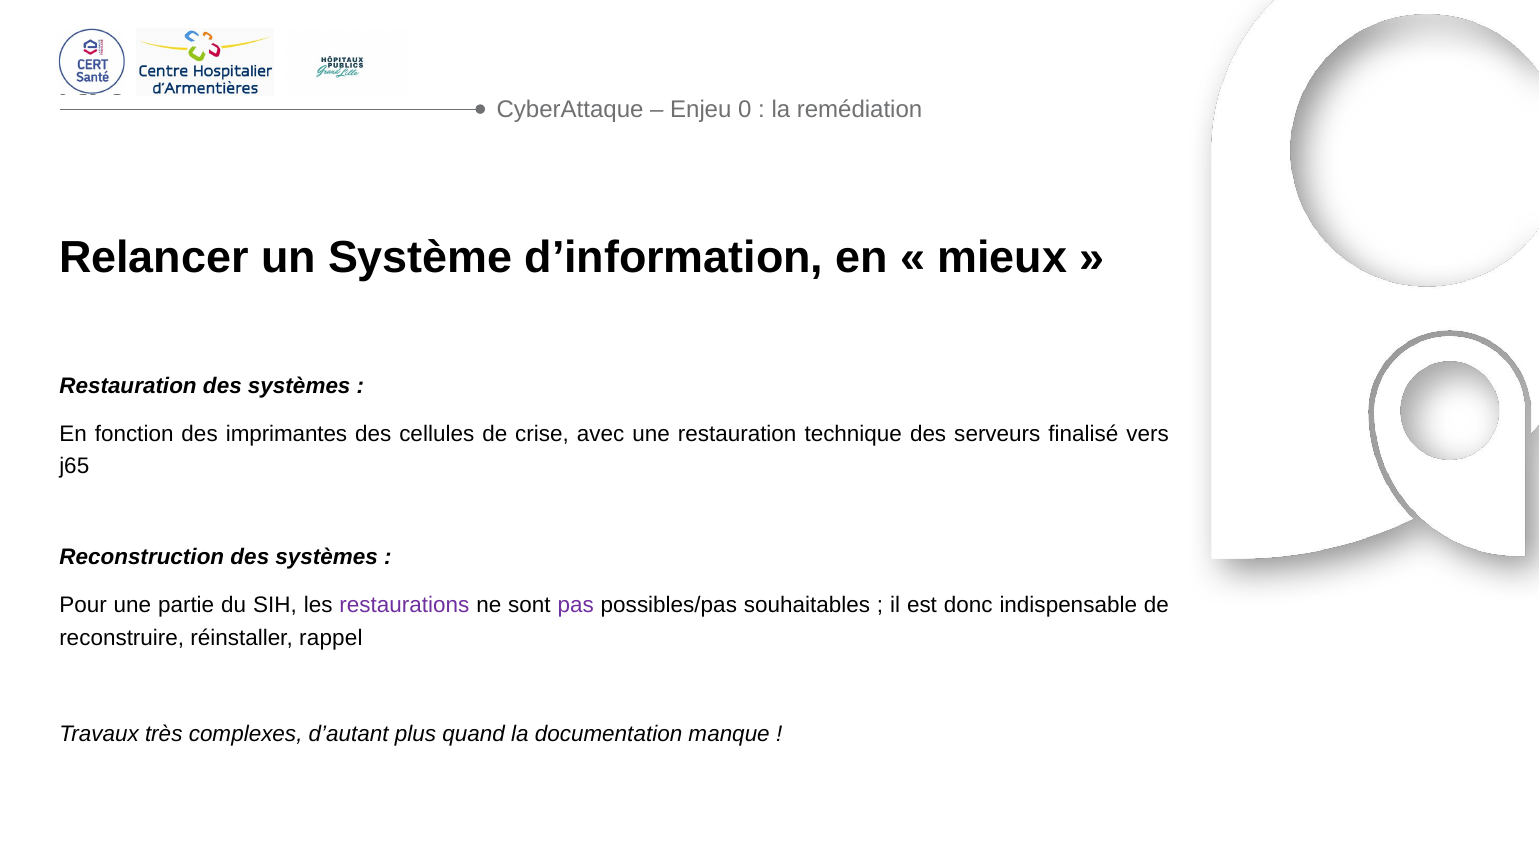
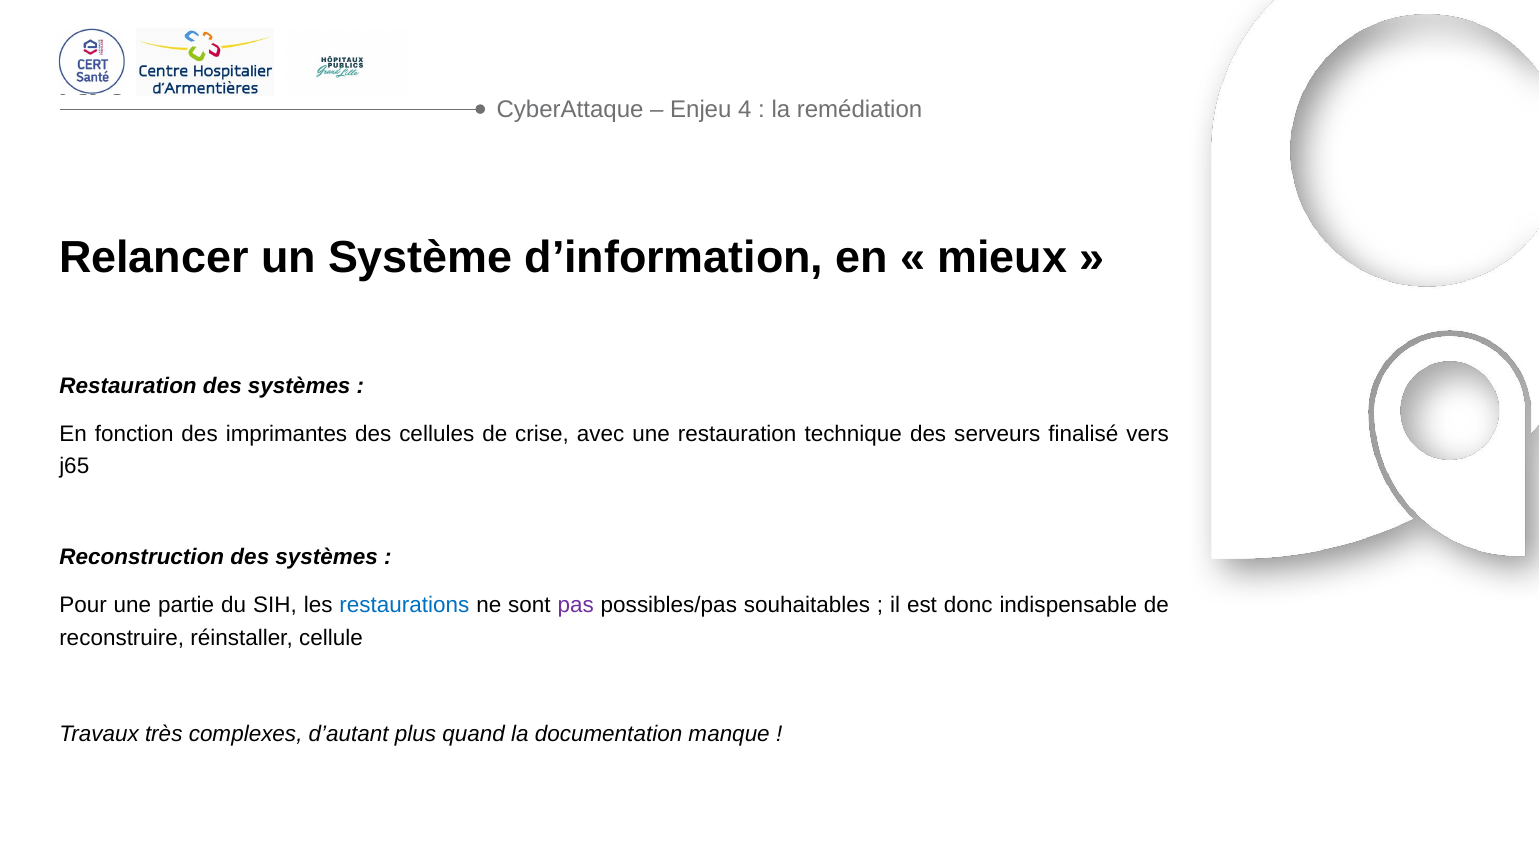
0: 0 -> 4
restaurations colour: purple -> blue
rappel: rappel -> cellule
